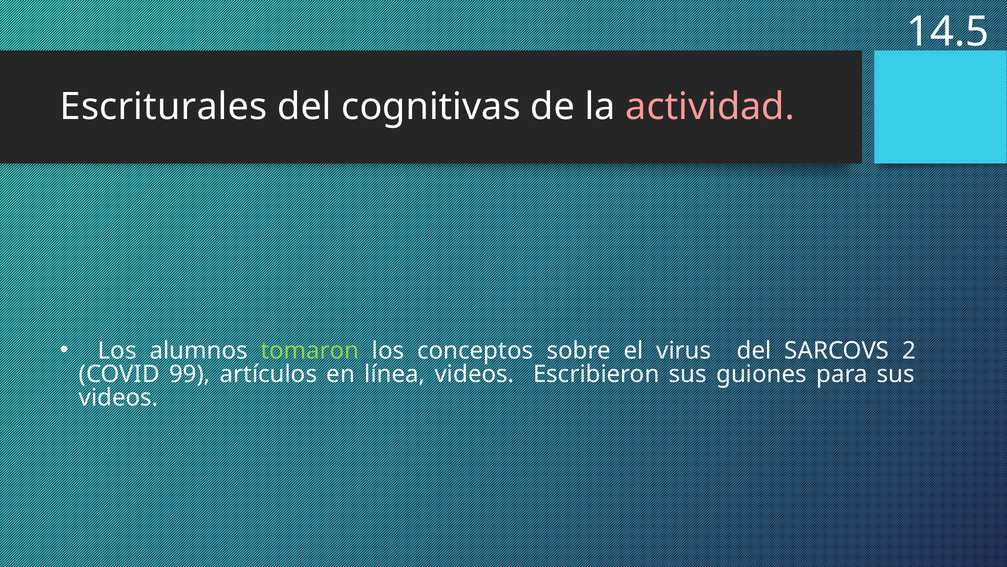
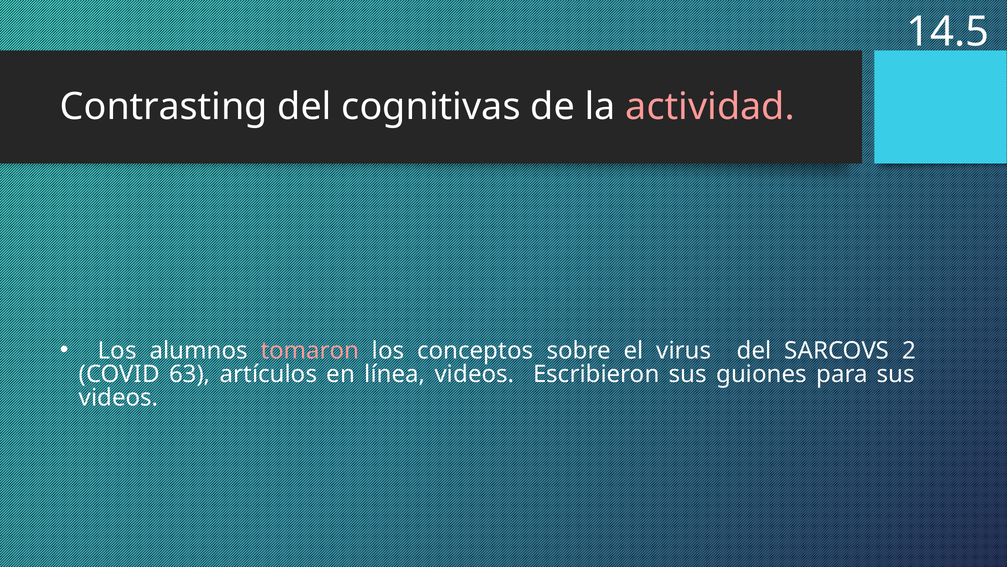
Escriturales: Escriturales -> Contrasting
tomaron colour: light green -> pink
99: 99 -> 63
